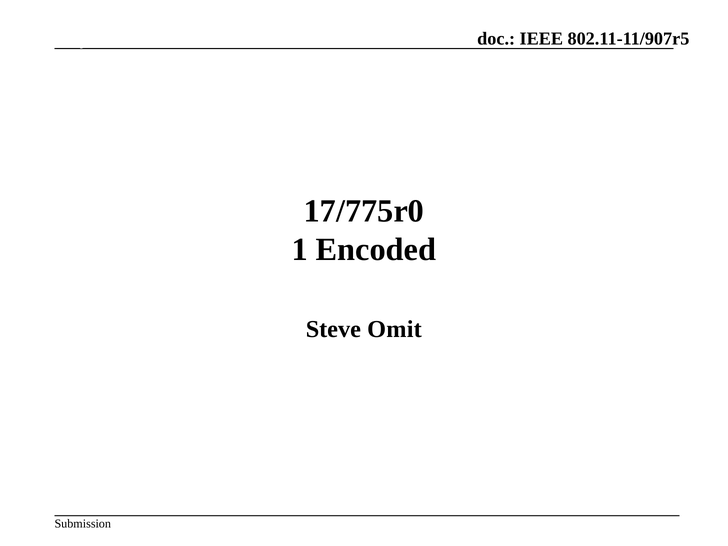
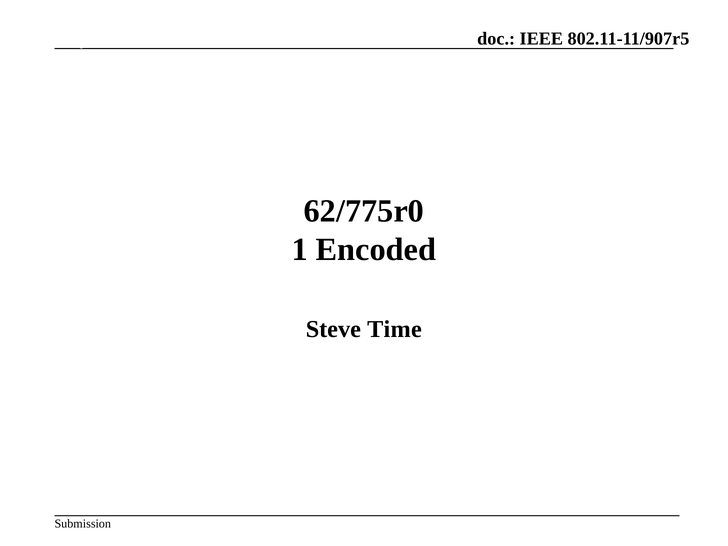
17/775r0: 17/775r0 -> 62/775r0
Omit: Omit -> Time
